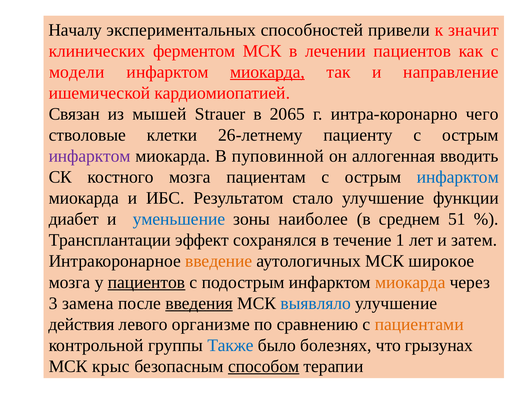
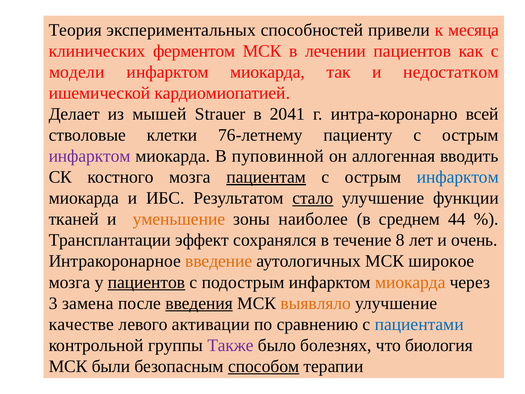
Началу: Началу -> Теория
значит: значит -> месяца
миокарда at (268, 72) underline: present -> none
направление: направление -> недостатком
Связан: Связан -> Делает
2065: 2065 -> 2041
чего: чего -> всей
26-летнему: 26-летнему -> 76-летнему
пациентам underline: none -> present
стало underline: none -> present
диабет: диабет -> тканей
уменьшение colour: blue -> orange
51: 51 -> 44
1: 1 -> 8
затем: затем -> очень
выявляло colour: blue -> orange
действия: действия -> качестве
организме: организме -> активации
пациентами colour: orange -> blue
Также colour: blue -> purple
грызунах: грызунах -> биология
крыс: крыс -> были
